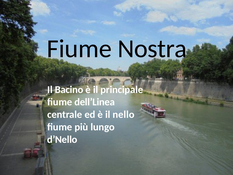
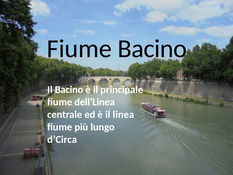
Fiume Nostra: Nostra -> Bacino
nello: nello -> linea
d’Nello: d’Nello -> d’Circa
